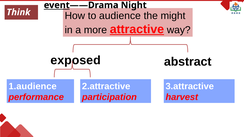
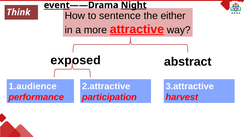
Night underline: none -> present
audience: audience -> sentence
might: might -> either
